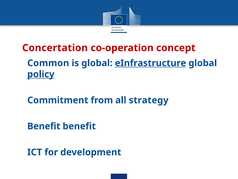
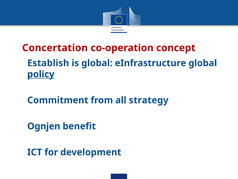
Common: Common -> Establish
eInfrastructure underline: present -> none
Benefit at (44, 126): Benefit -> Ognjen
